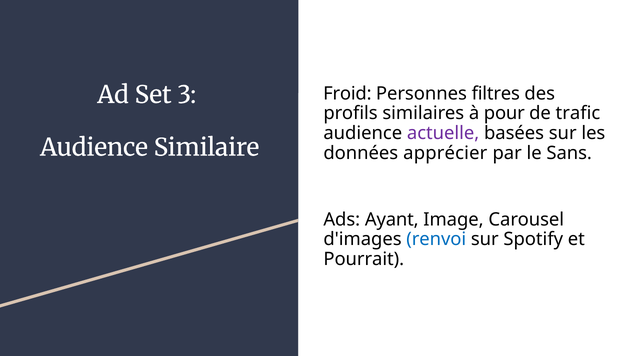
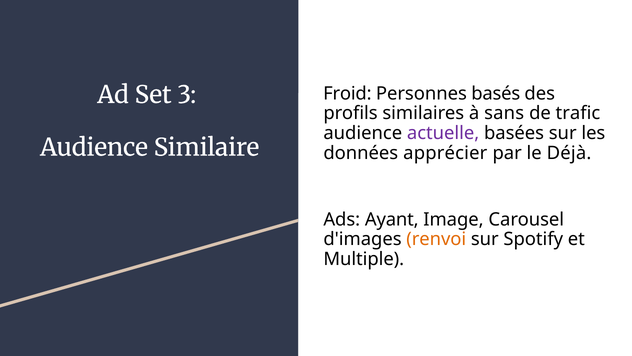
filtres: filtres -> basés
pour: pour -> sans
Sans: Sans -> Déjà
renvoi colour: blue -> orange
Pourrait: Pourrait -> Multiple
